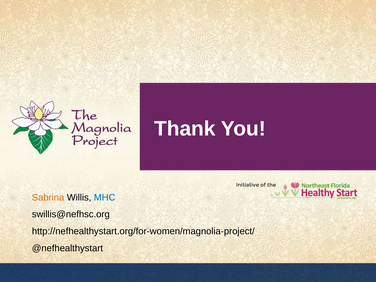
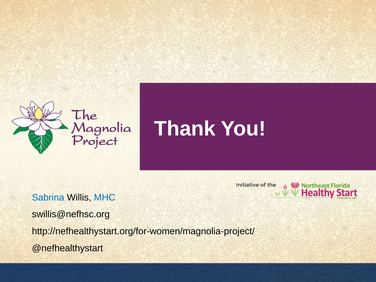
Sabrina colour: orange -> blue
